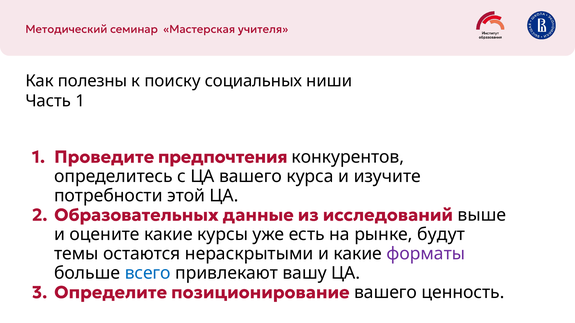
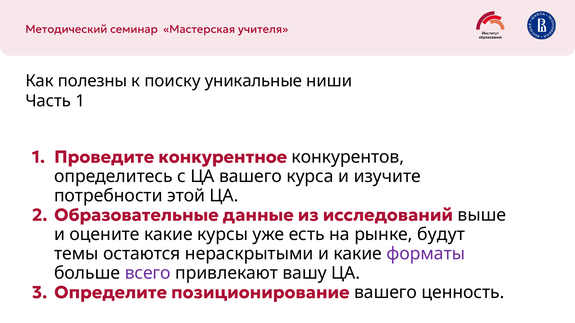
социальных: социальных -> уникальные
предпочтения: предпочтения -> конкурентное
Образовательных: Образовательных -> Образовательные
всего colour: blue -> purple
